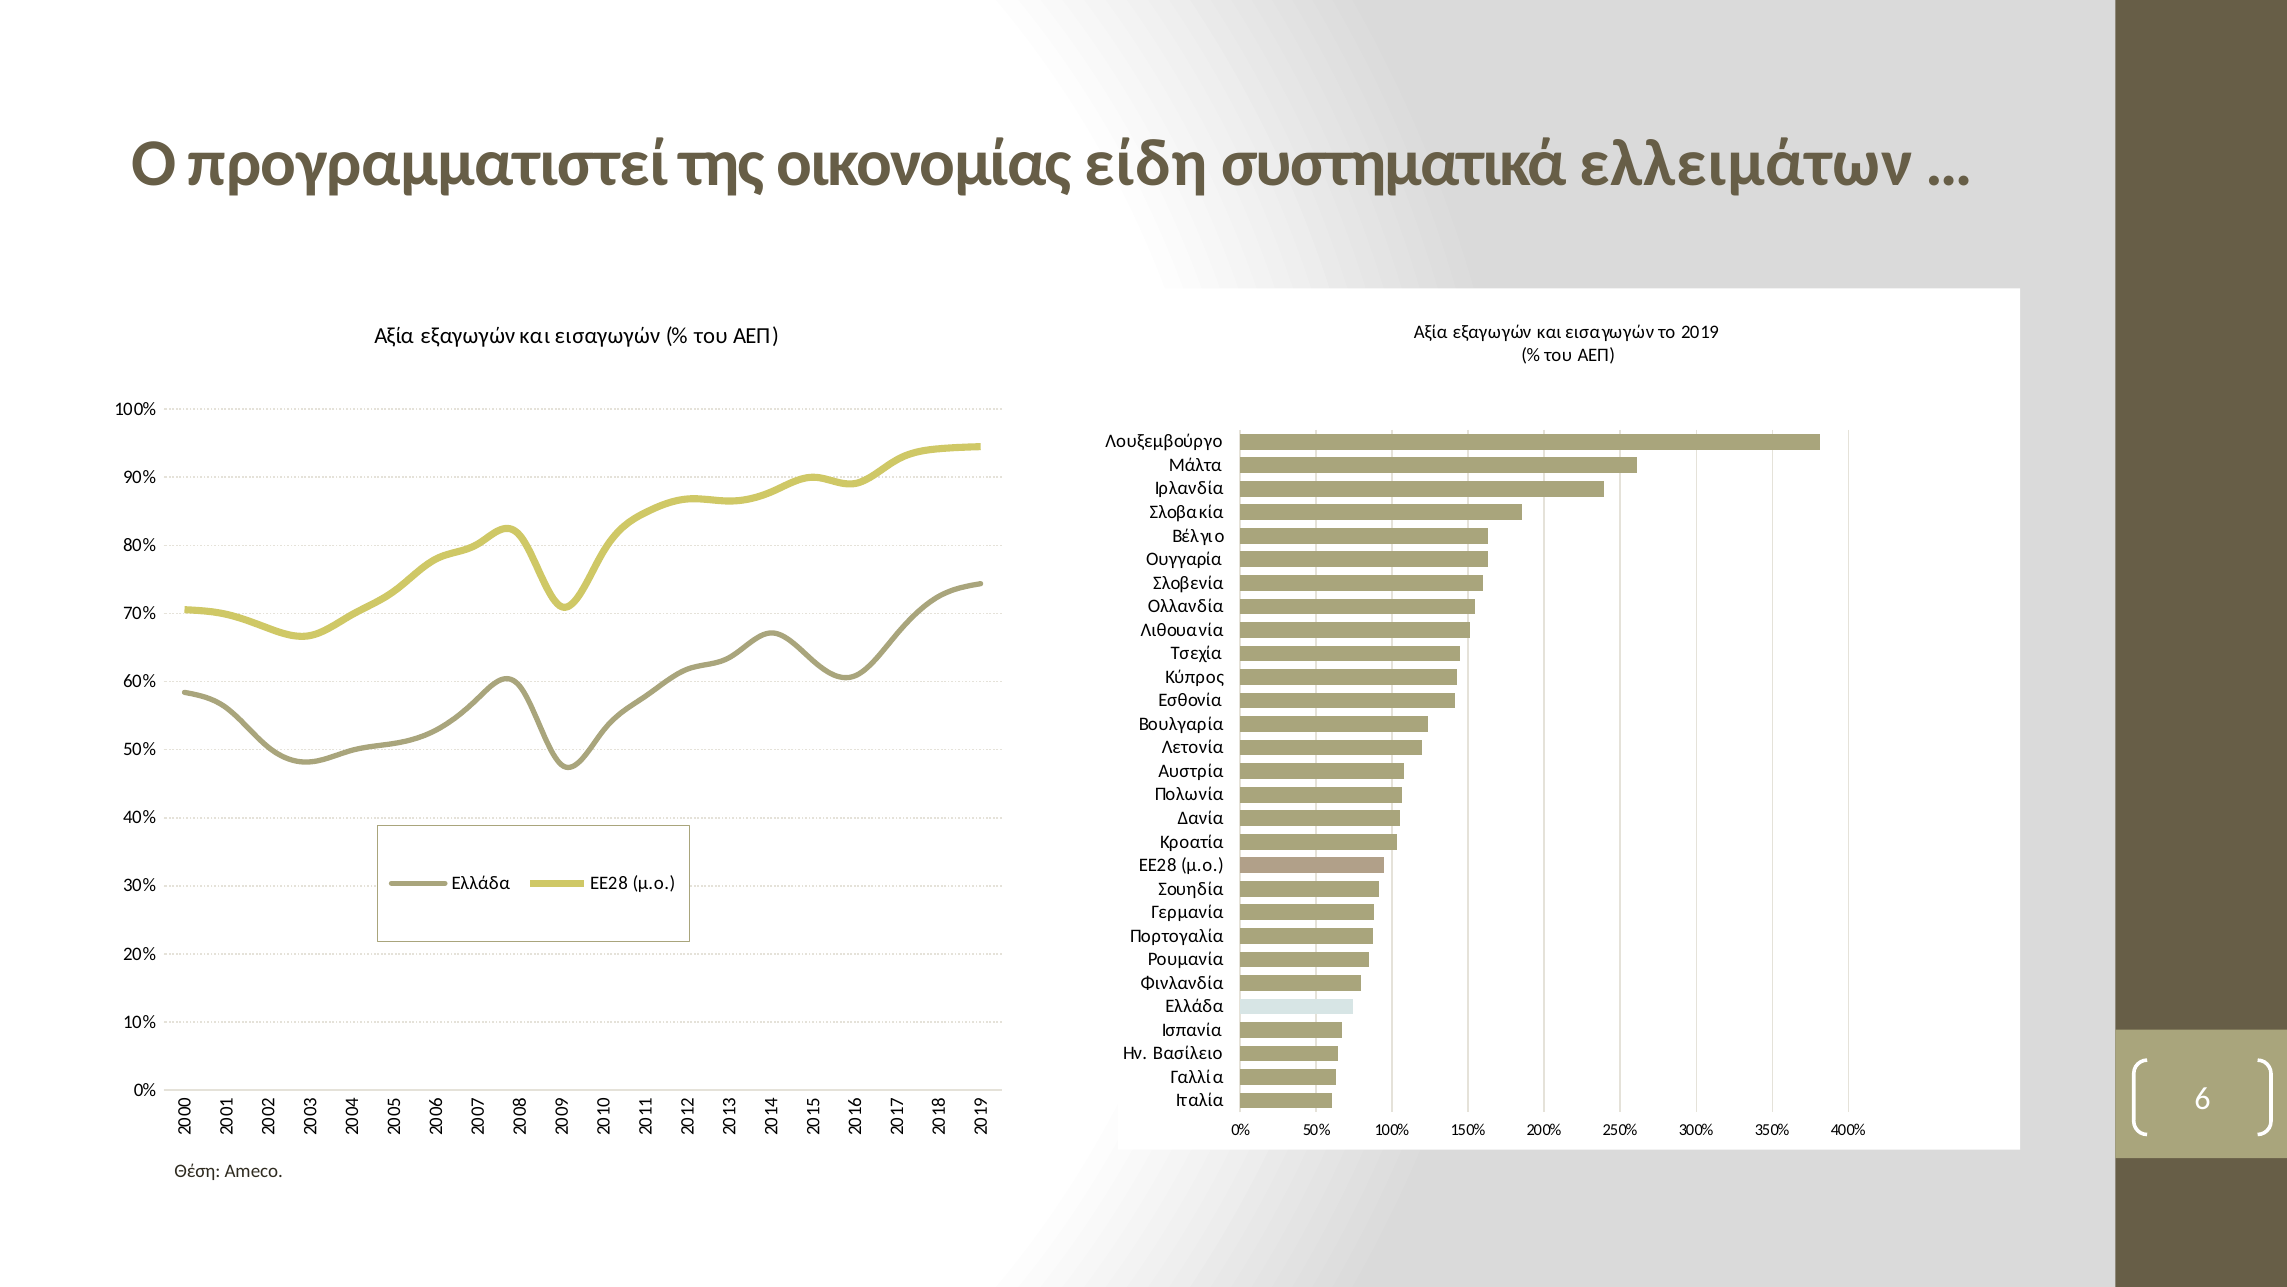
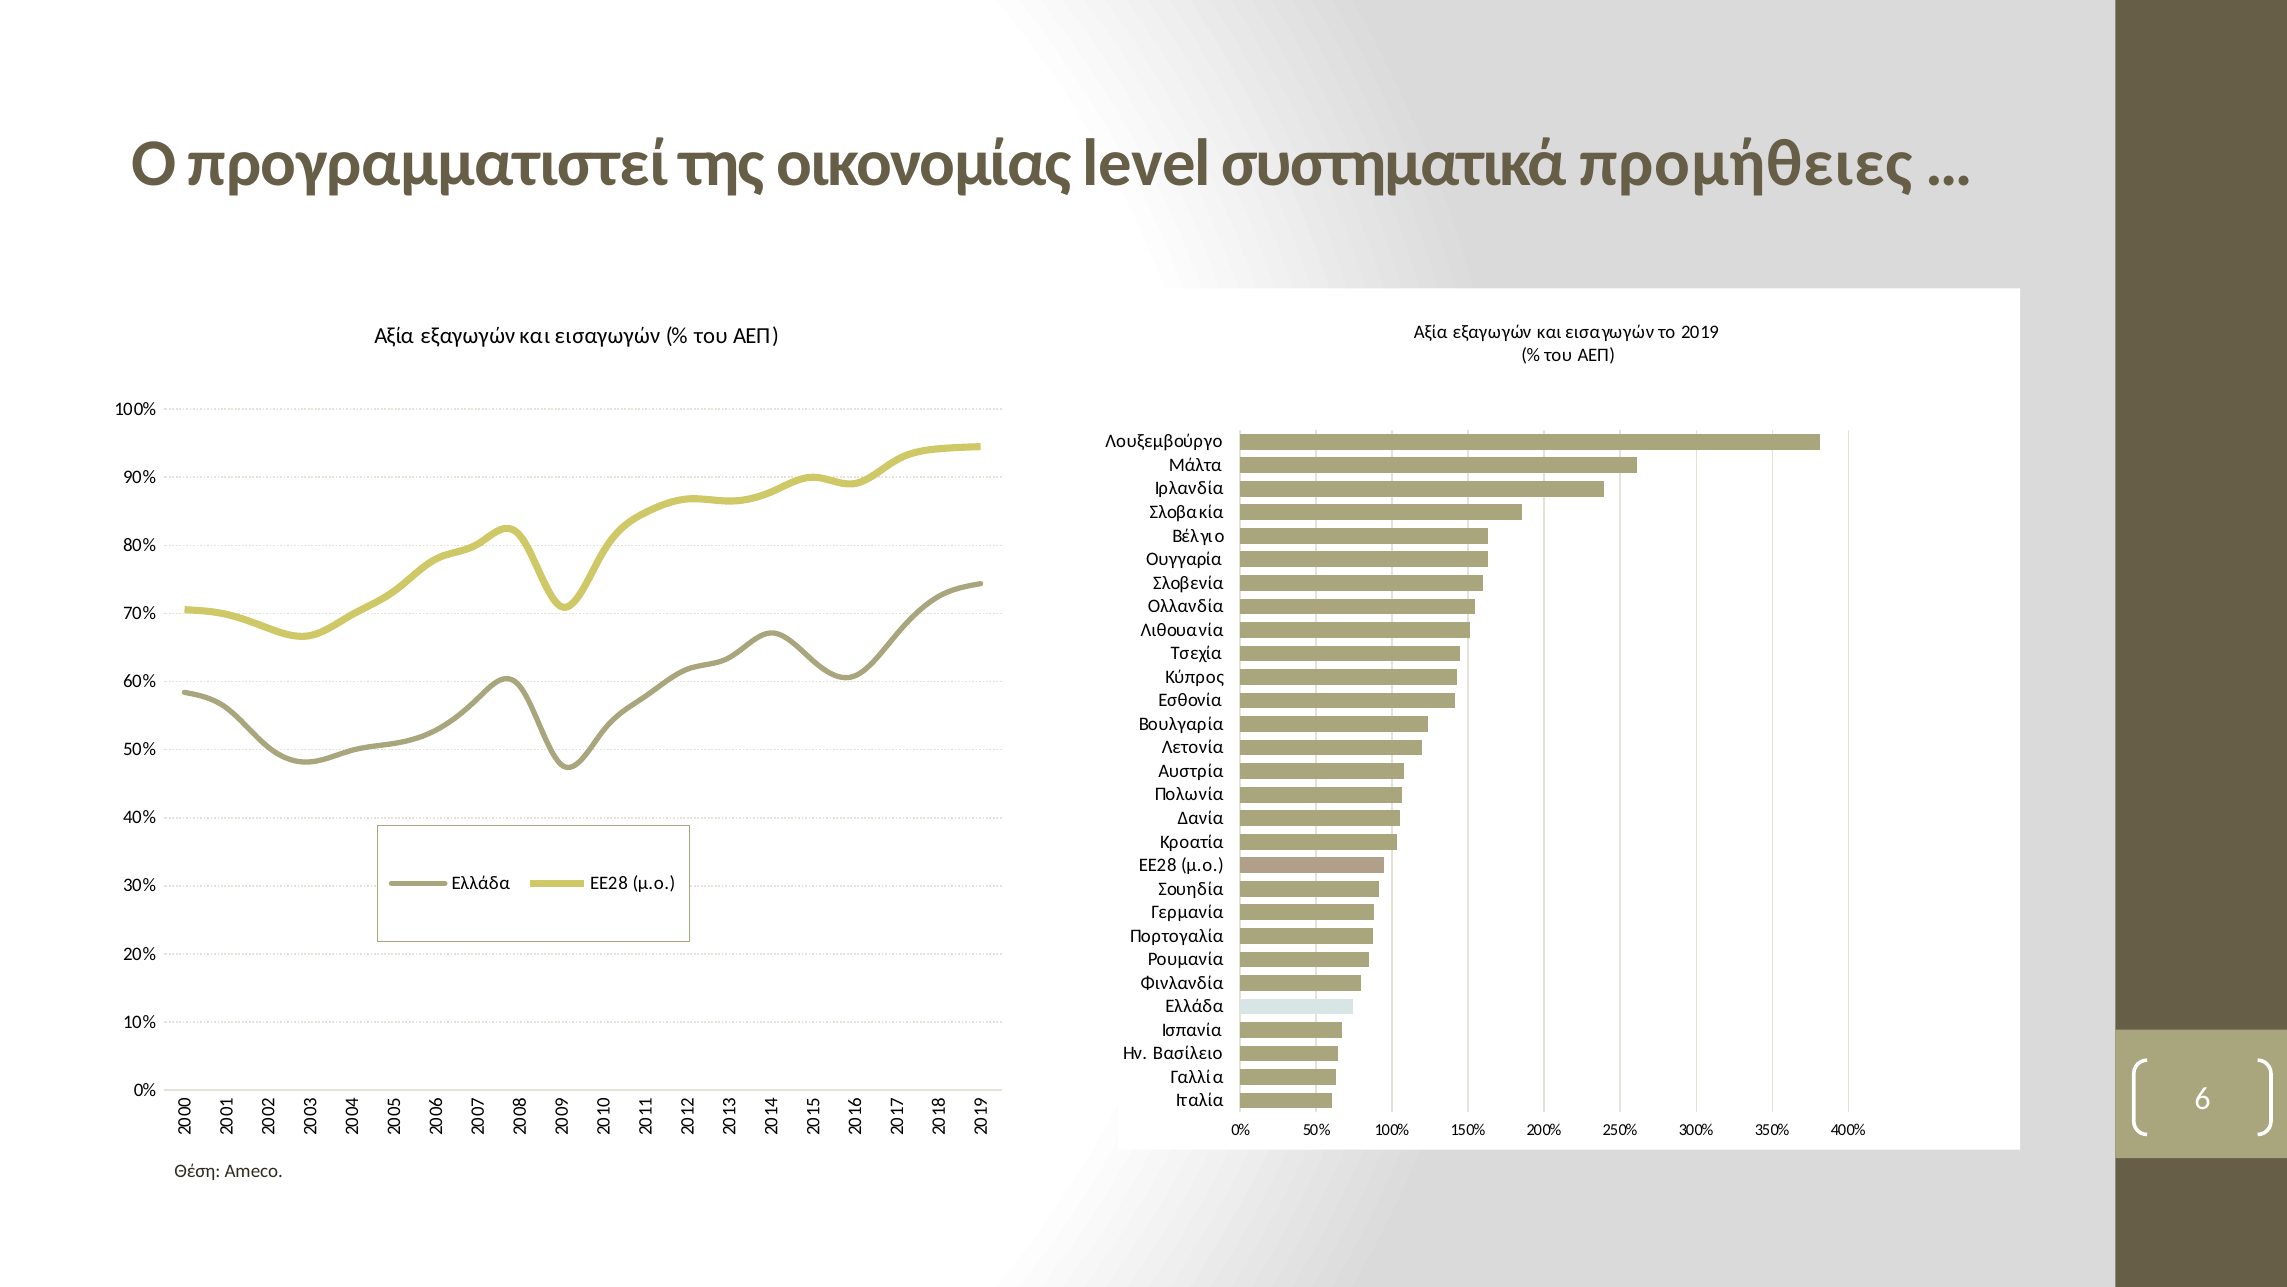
είδη: είδη -> level
ελλειμάτων: ελλειμάτων -> προμήθειες
